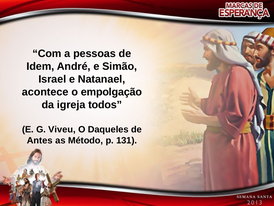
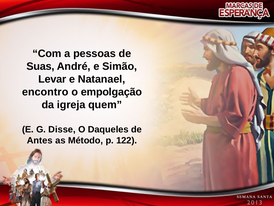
Idem: Idem -> Suas
Israel: Israel -> Levar
acontece: acontece -> encontro
todos: todos -> quem
Viveu: Viveu -> Disse
131: 131 -> 122
